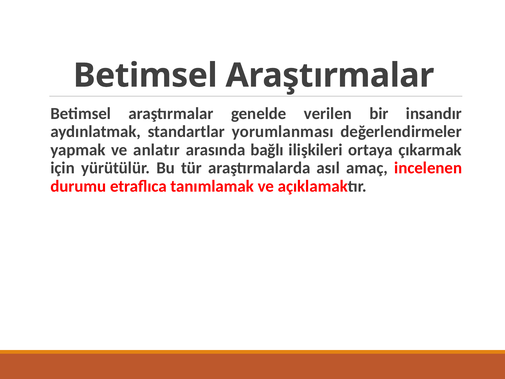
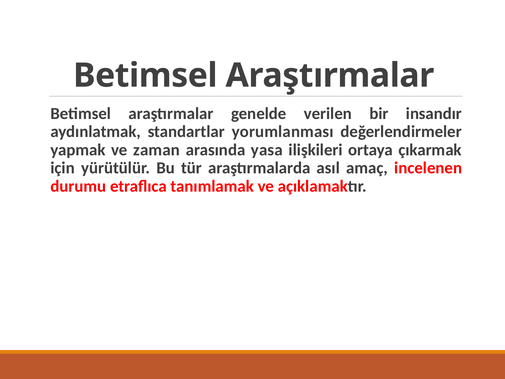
anlatır: anlatır -> zaman
bağlı: bağlı -> yasa
